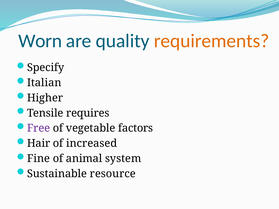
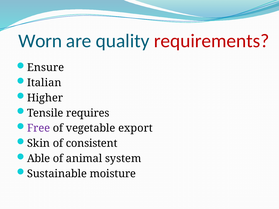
requirements colour: orange -> red
Specify: Specify -> Ensure
factors: factors -> export
Hair: Hair -> Skin
increased: increased -> consistent
Fine: Fine -> Able
resource: resource -> moisture
